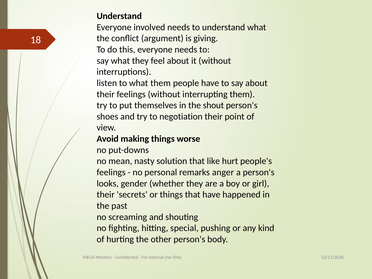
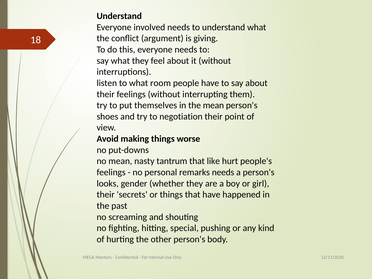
what them: them -> room
the shout: shout -> mean
solution: solution -> tantrum
remarks anger: anger -> needs
